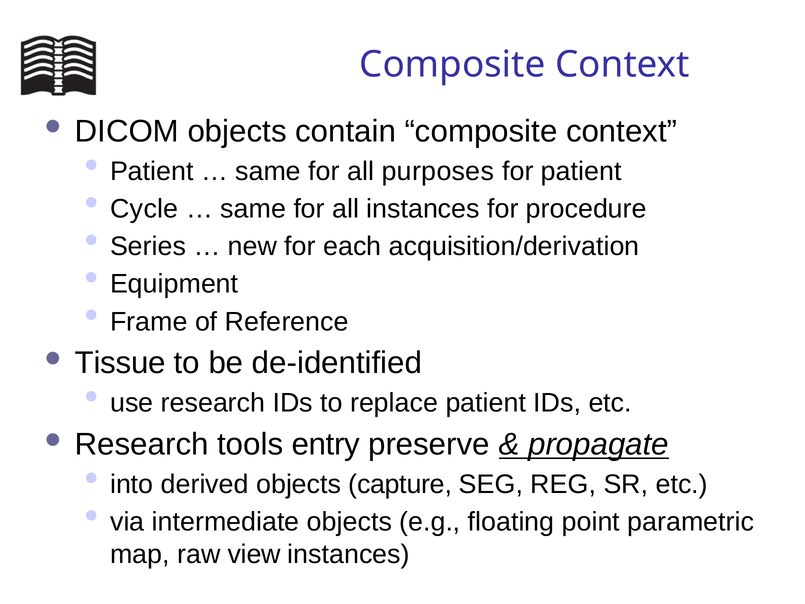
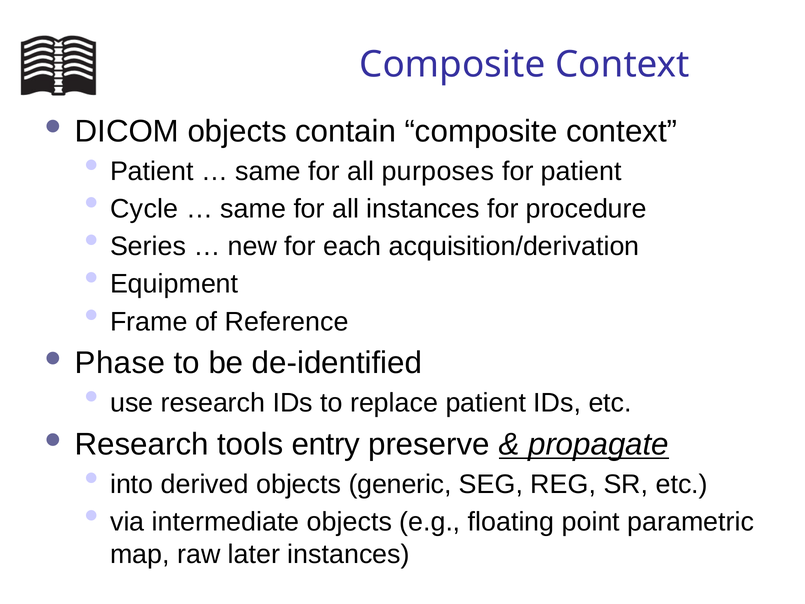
Tissue: Tissue -> Phase
capture: capture -> generic
view: view -> later
